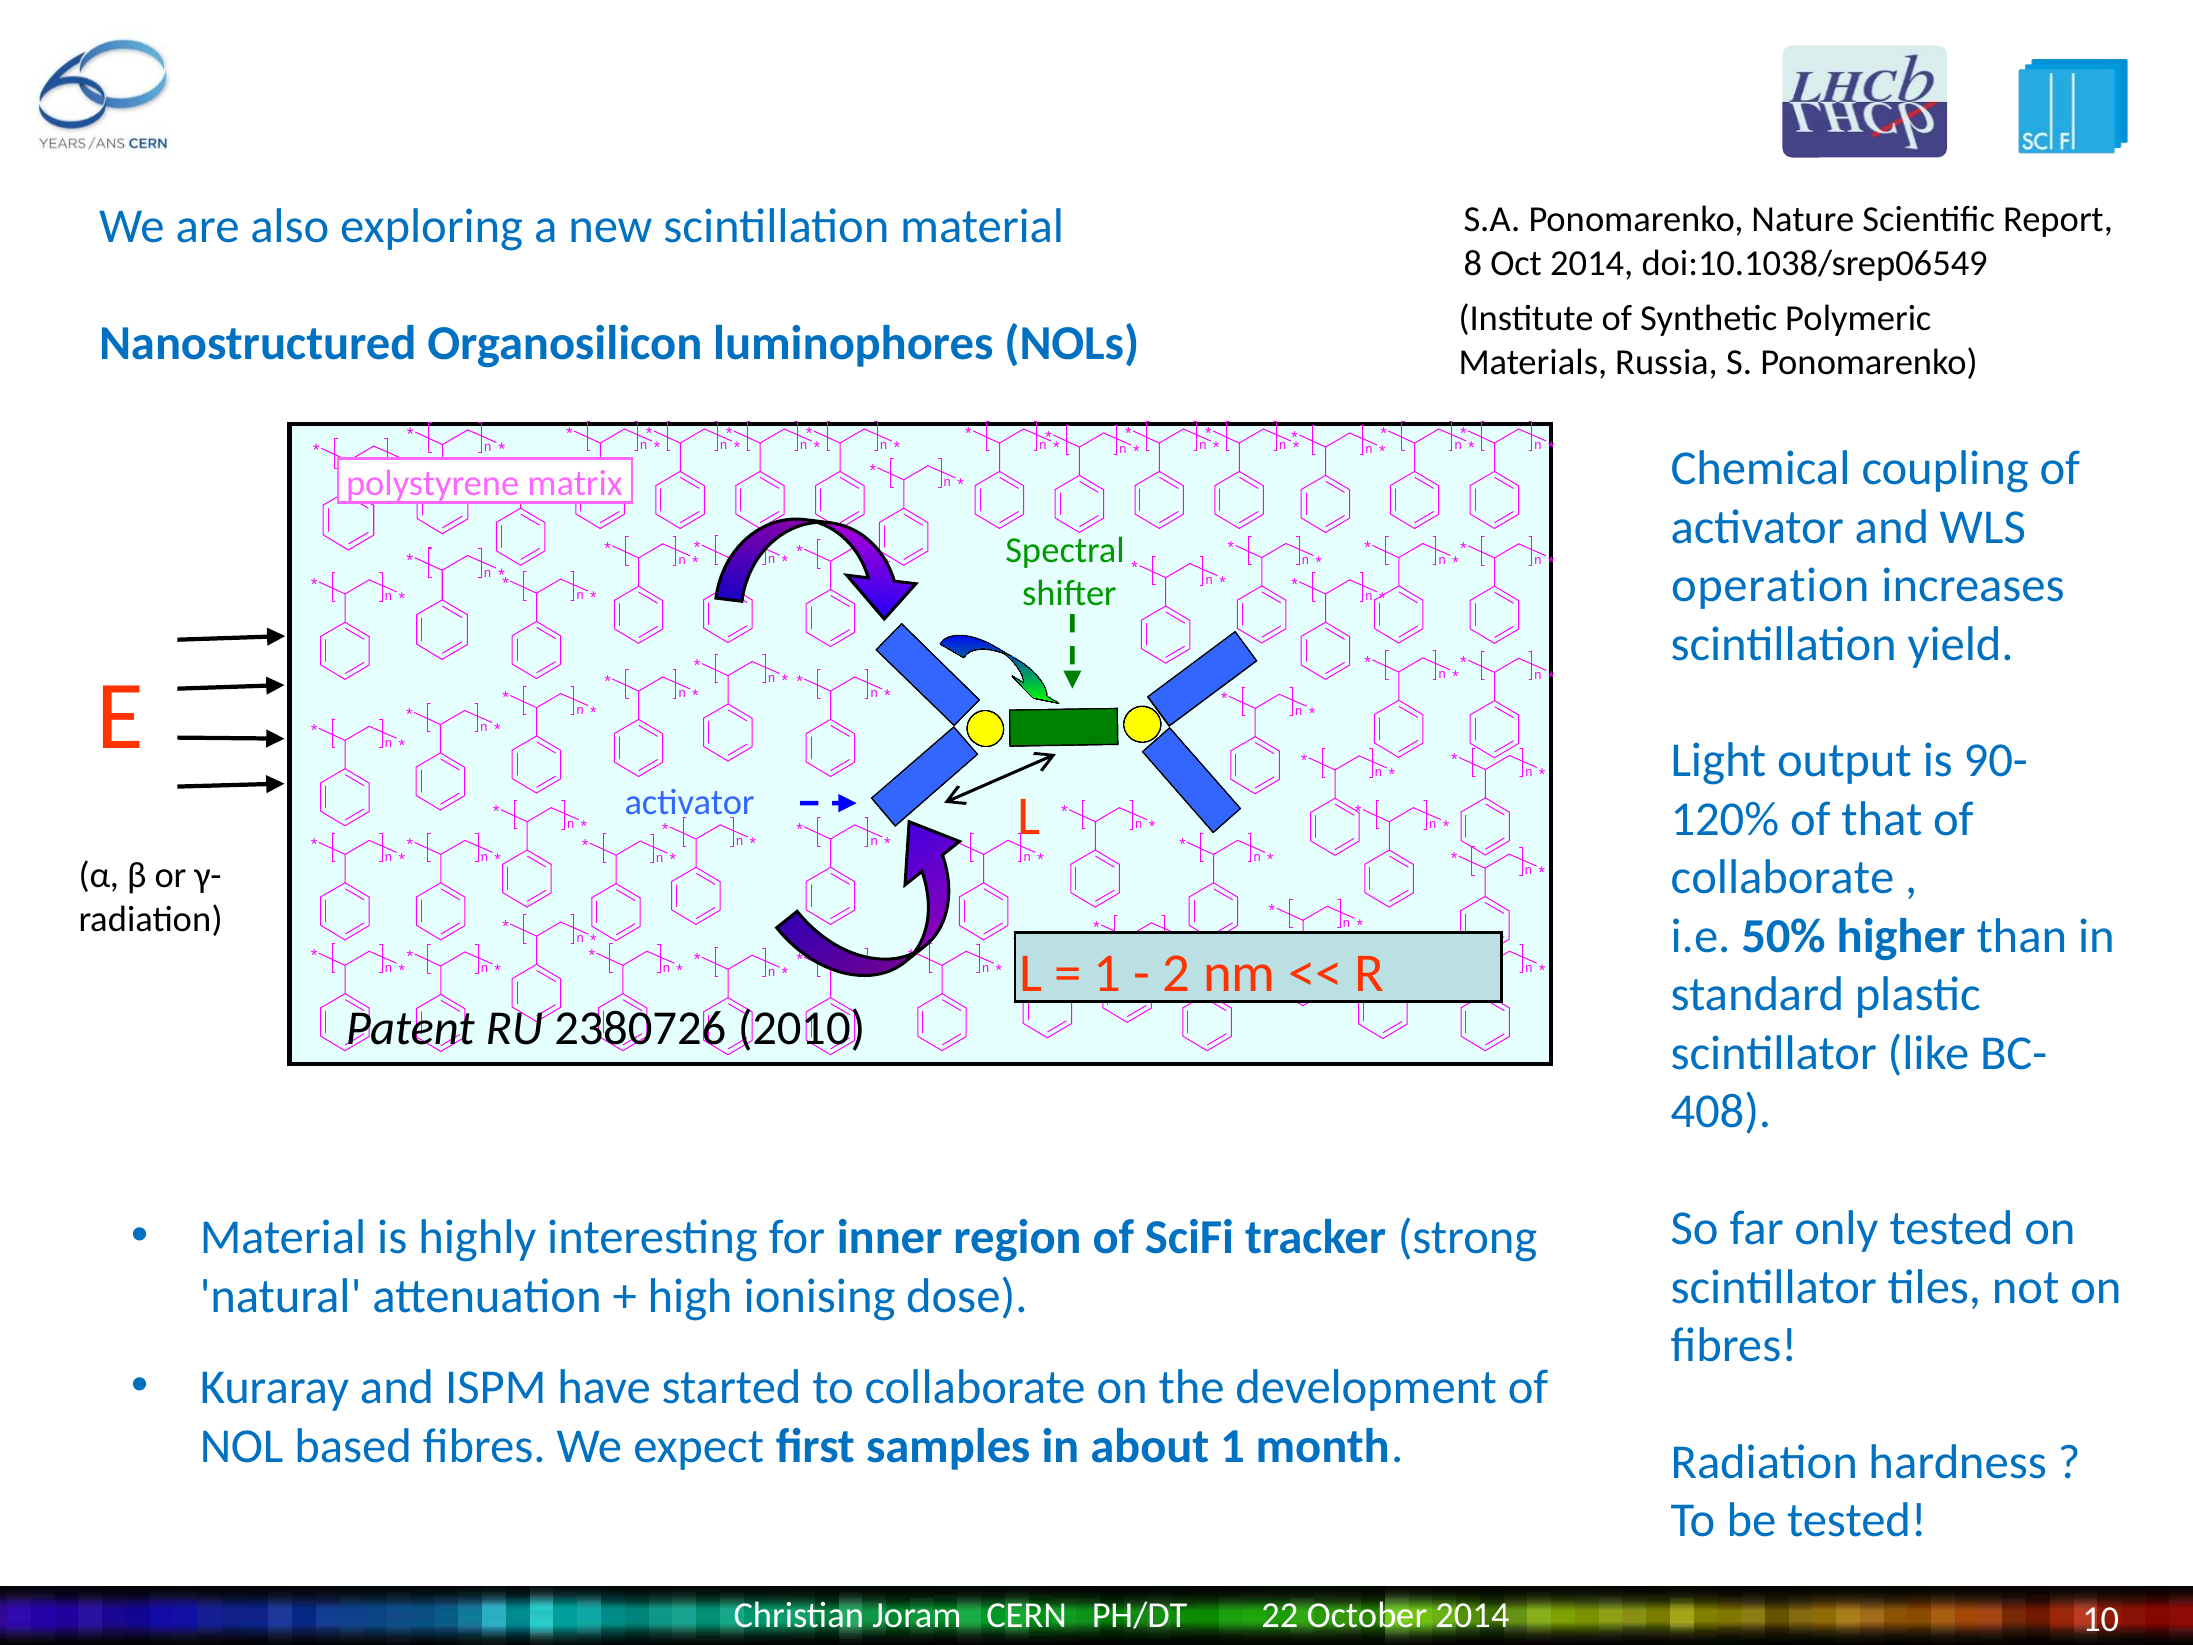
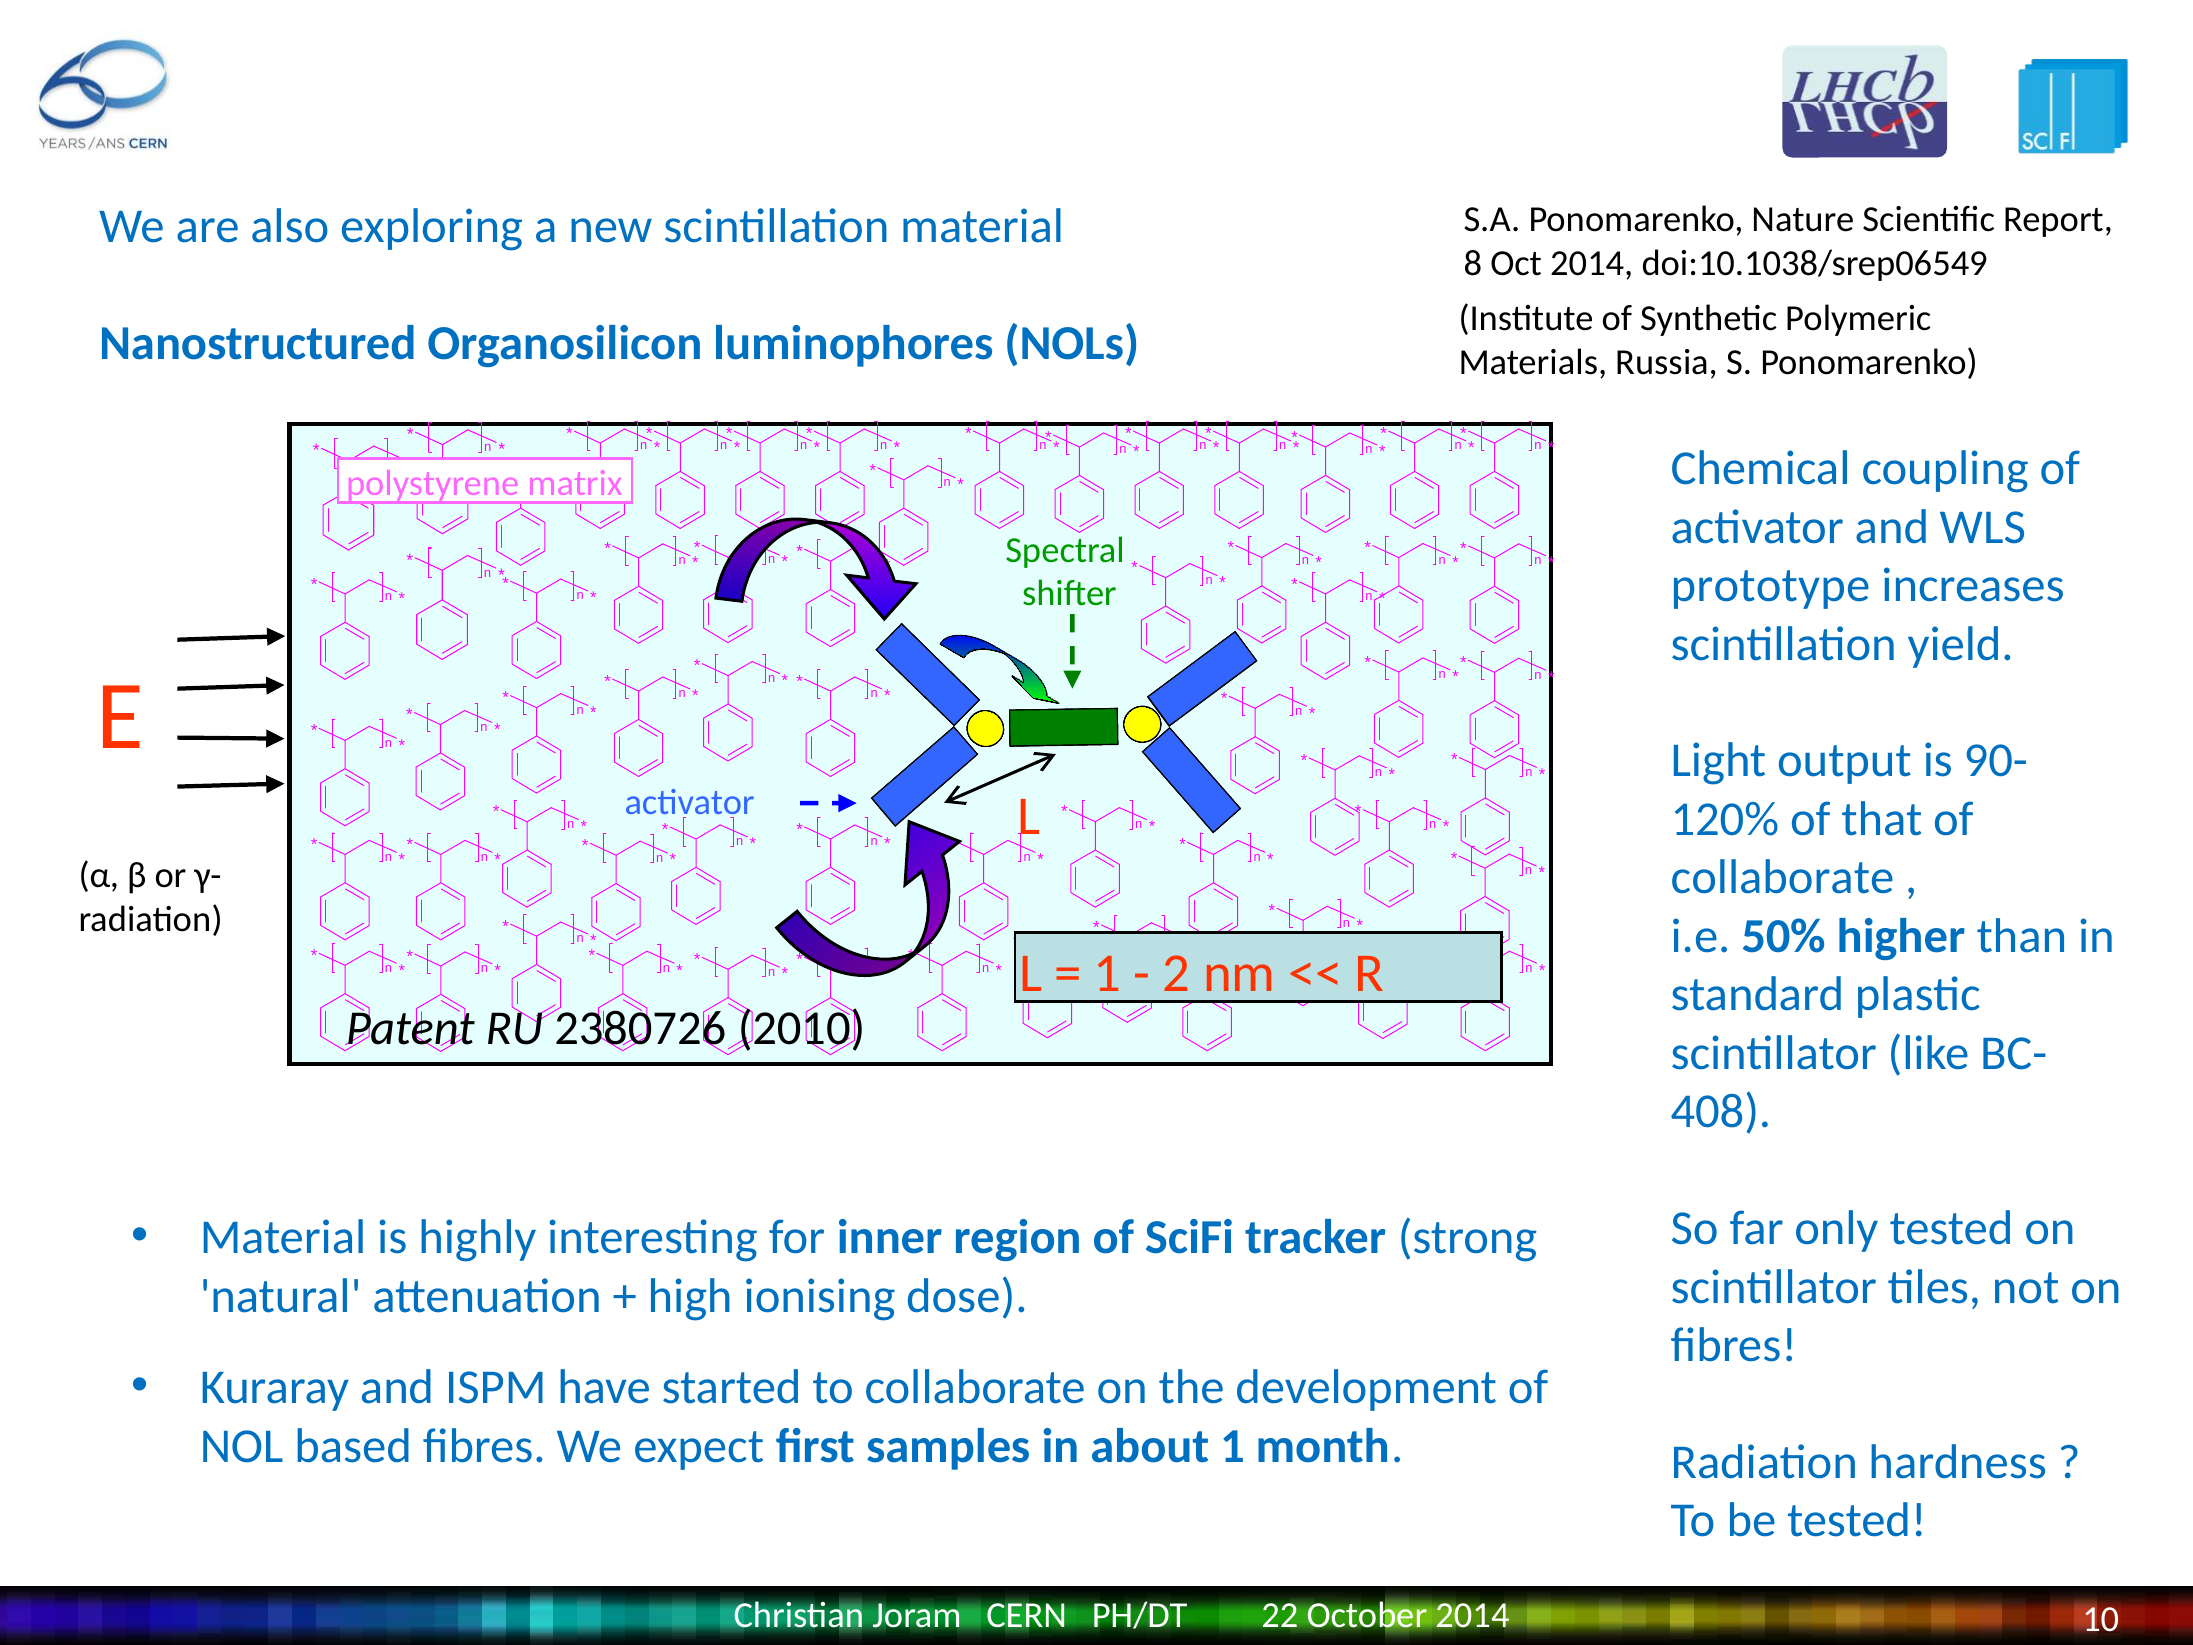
operation: operation -> prototype
